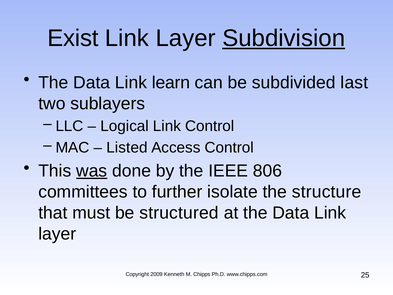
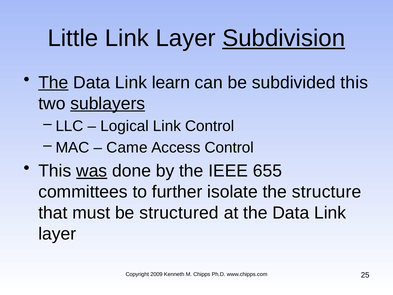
Exist: Exist -> Little
The at (53, 82) underline: none -> present
subdivided last: last -> this
sublayers underline: none -> present
Listed: Listed -> Came
806: 806 -> 655
